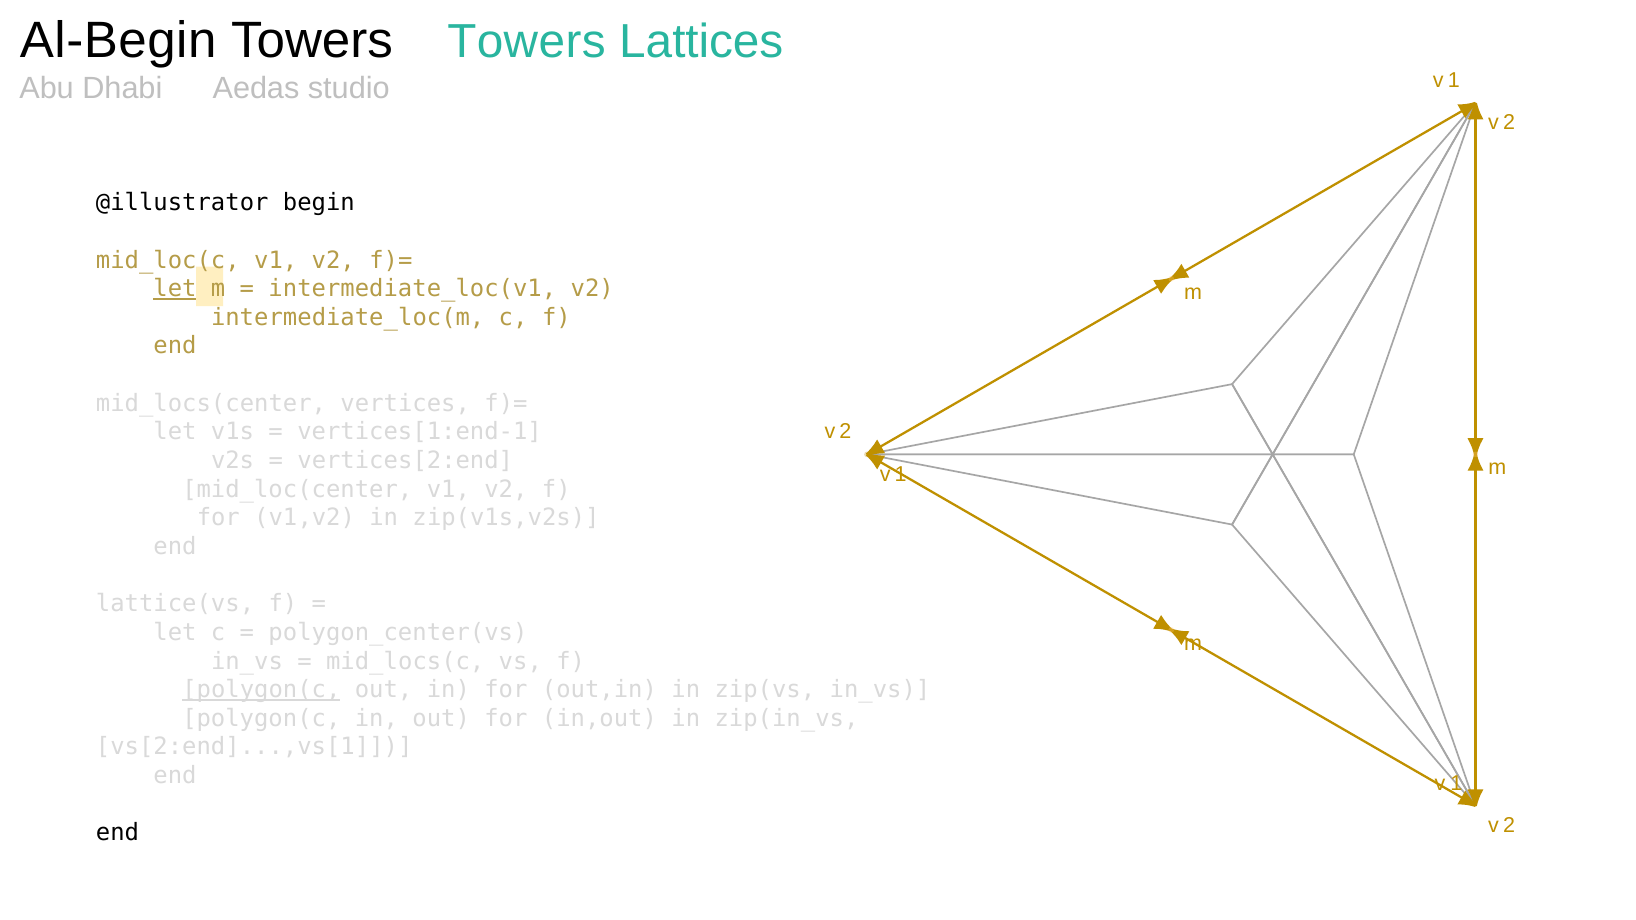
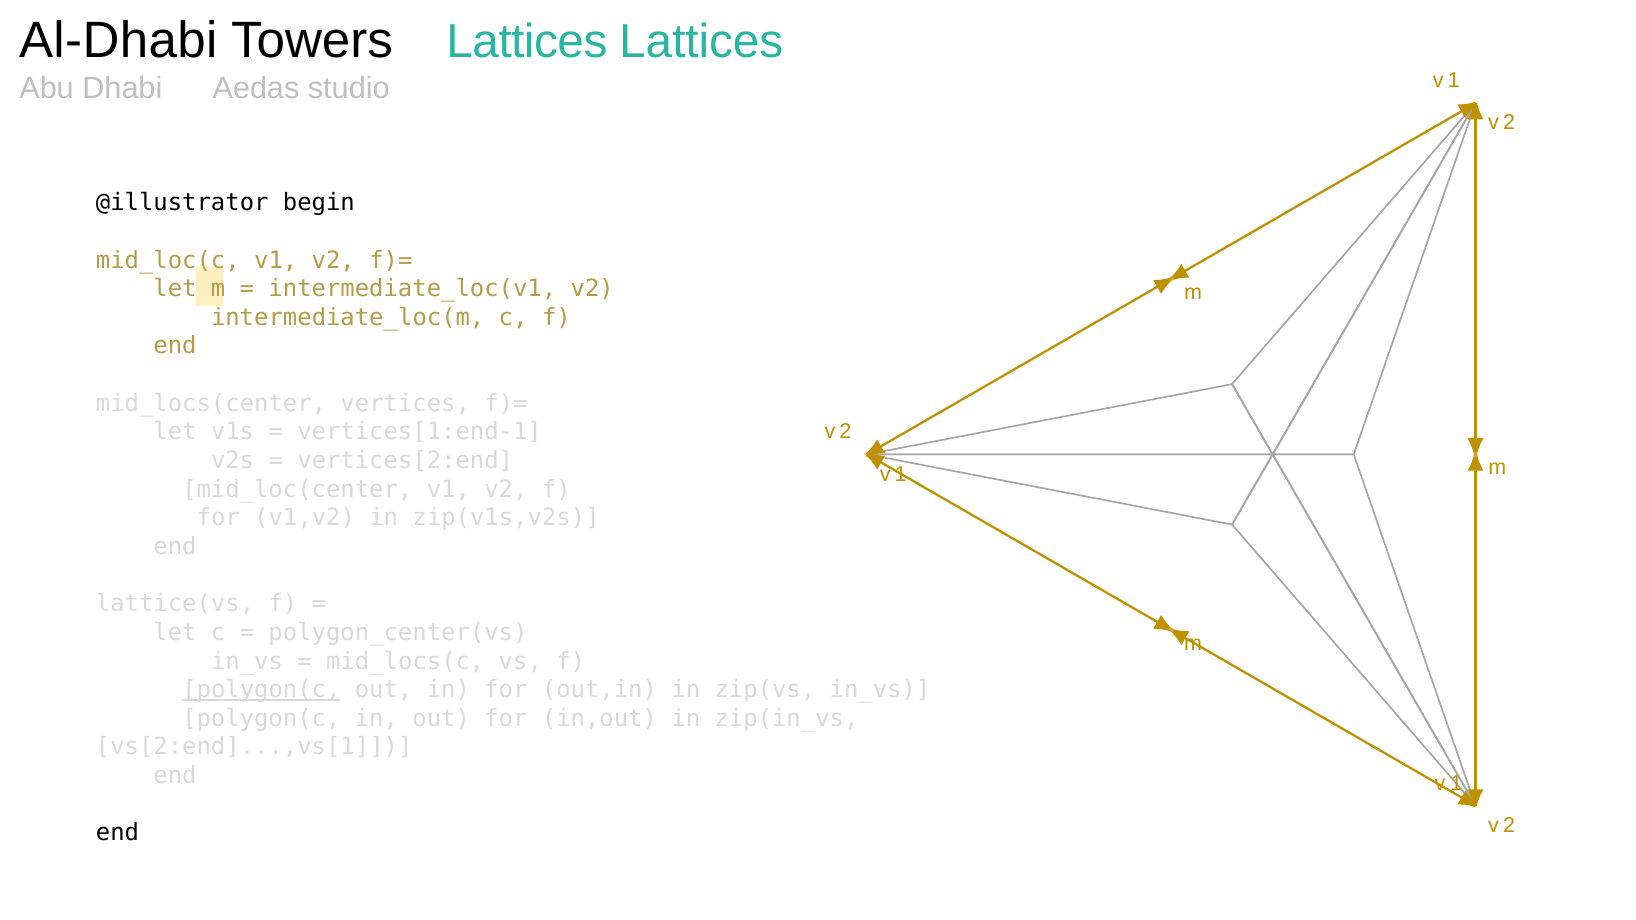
Al-Begin: Al-Begin -> Al-Dhabi
Towers at (526, 42): Towers -> Lattices
let at (175, 289) underline: present -> none
